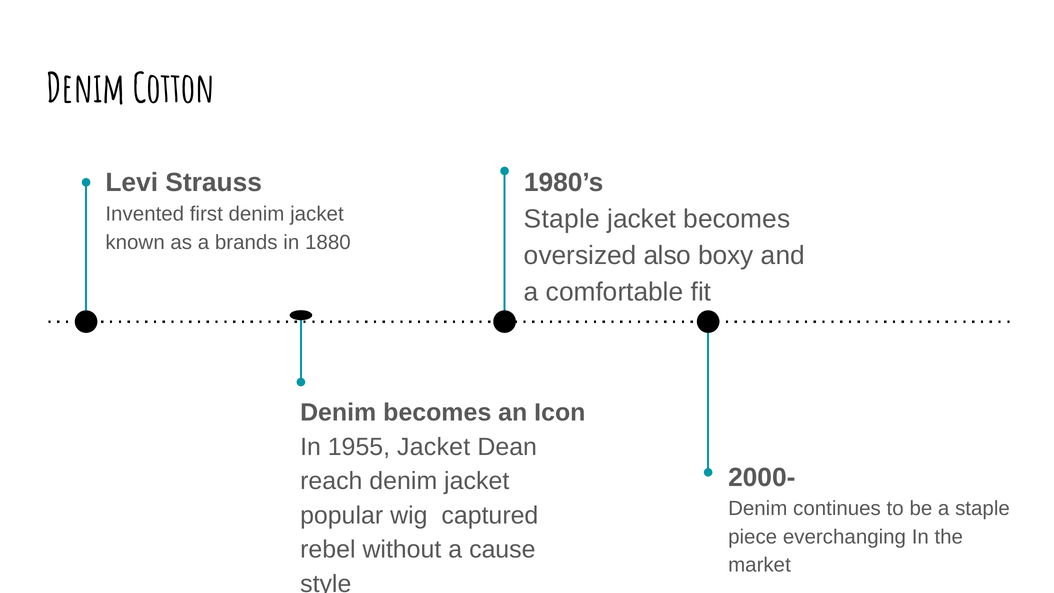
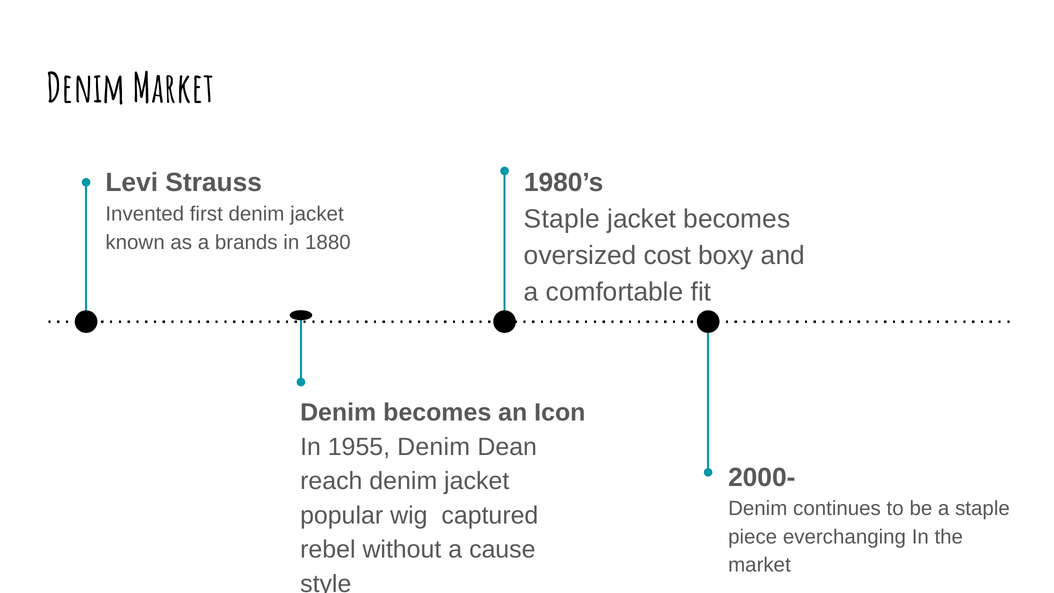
Denim Cotton: Cotton -> Market
also: also -> cost
1955 Jacket: Jacket -> Denim
